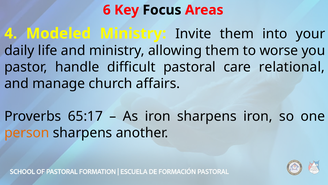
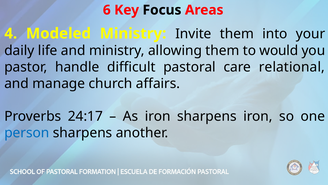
worse: worse -> would
65:17: 65:17 -> 24:17
person colour: orange -> blue
